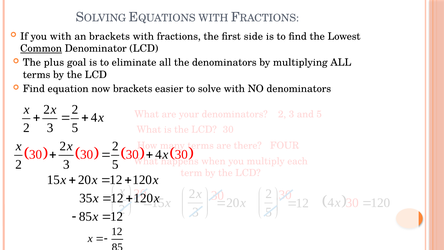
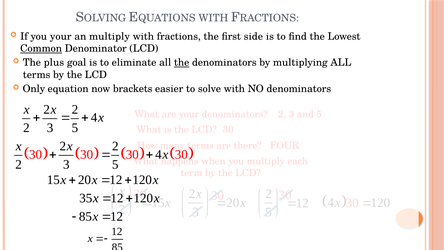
you with: with -> your
an brackets: brackets -> multiply
the at (182, 62) underline: none -> present
Find at (34, 89): Find -> Only
